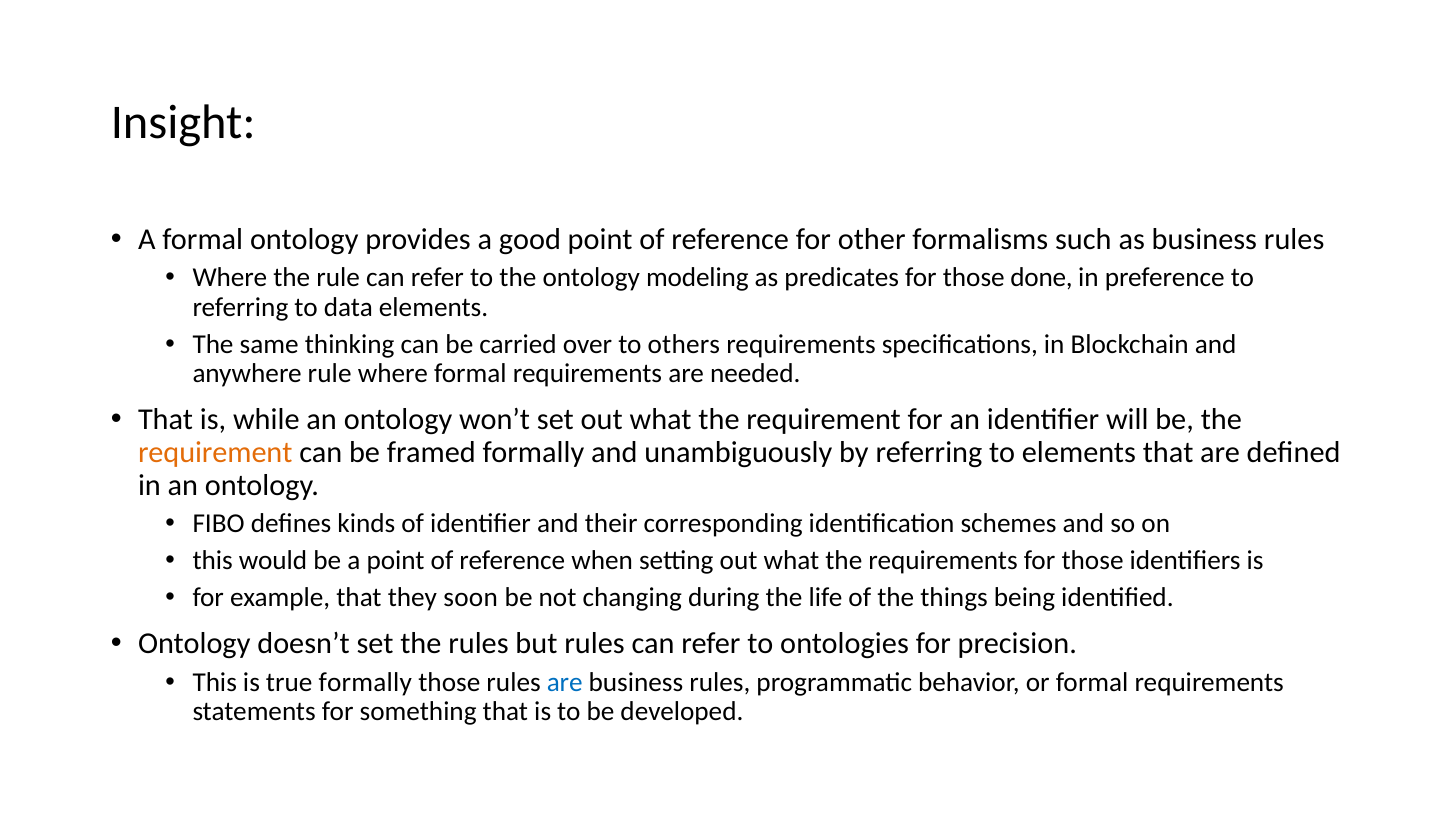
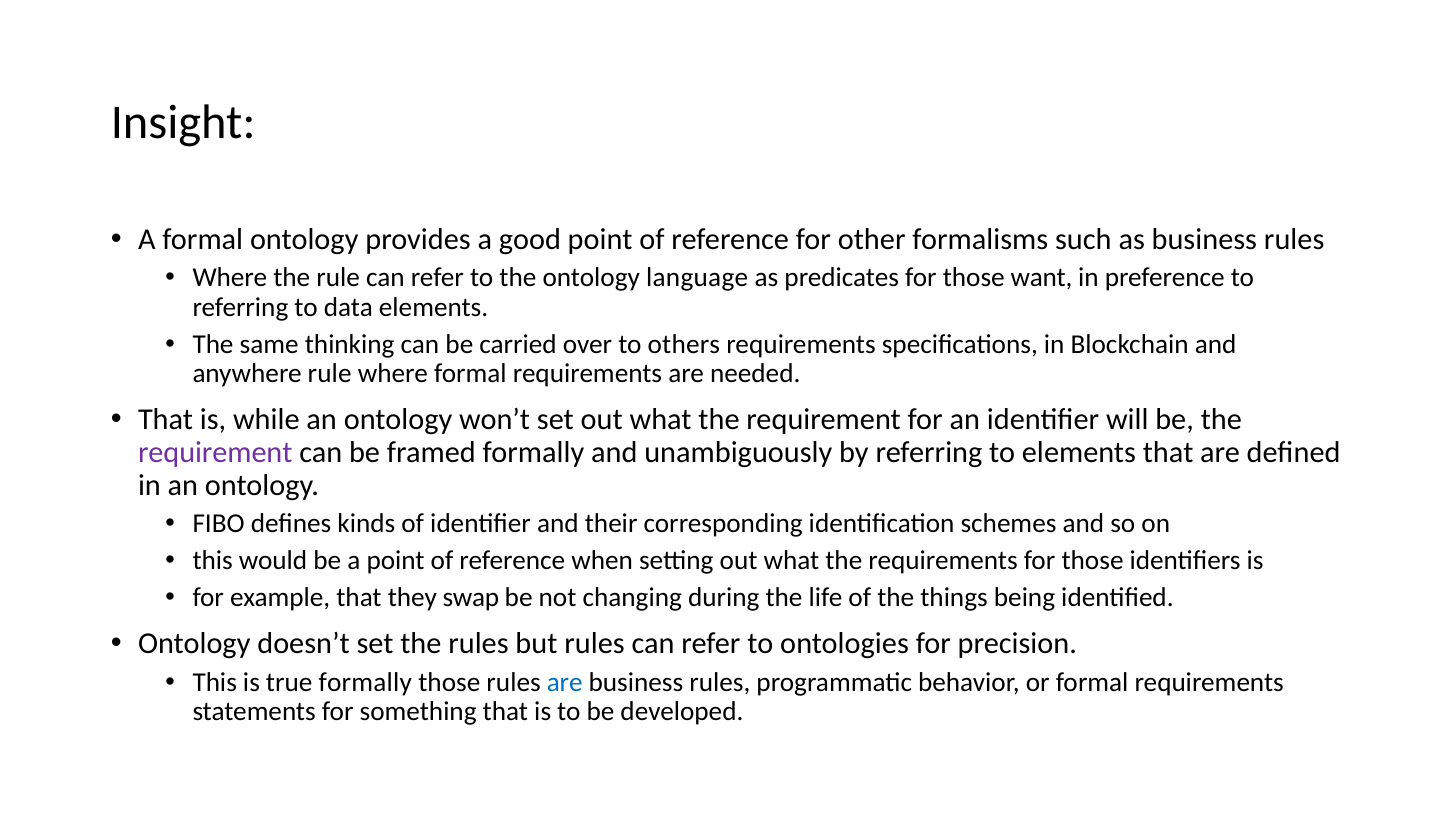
modeling: modeling -> language
done: done -> want
requirement at (215, 453) colour: orange -> purple
soon: soon -> swap
